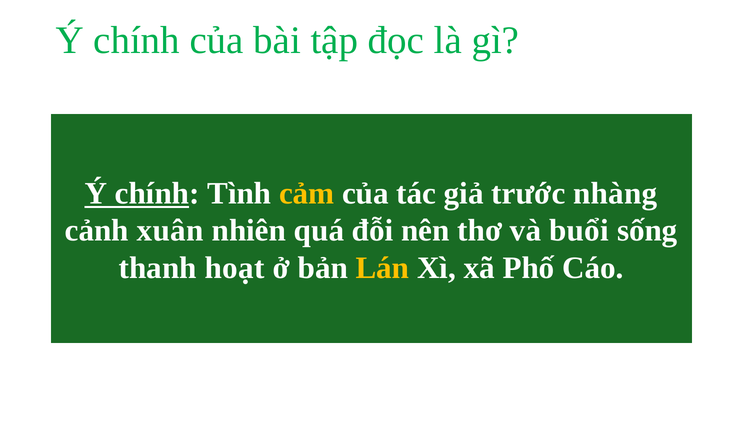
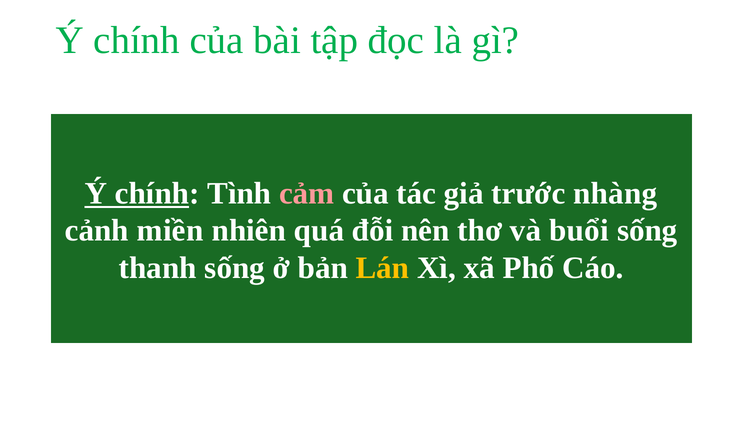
cảm colour: yellow -> pink
xuân: xuân -> miền
thanh hoạt: hoạt -> sống
